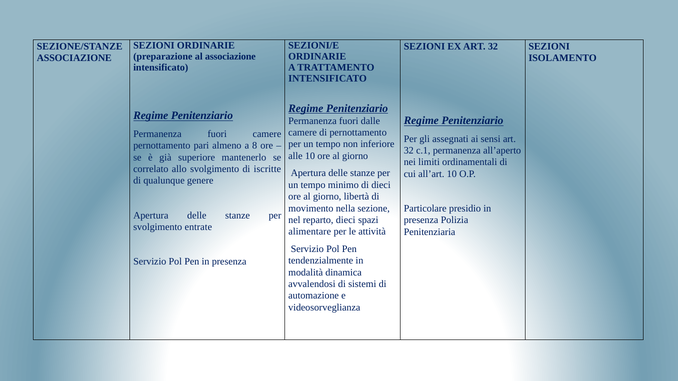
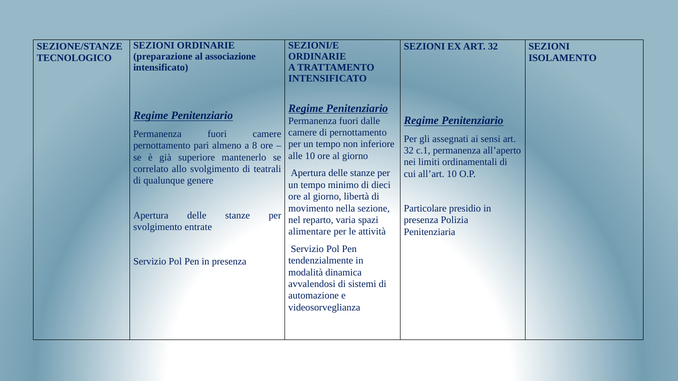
ASSOCIAZIONE at (74, 58): ASSOCIAZIONE -> TECNOLOGICO
iscritte: iscritte -> teatrali
reparto dieci: dieci -> varia
